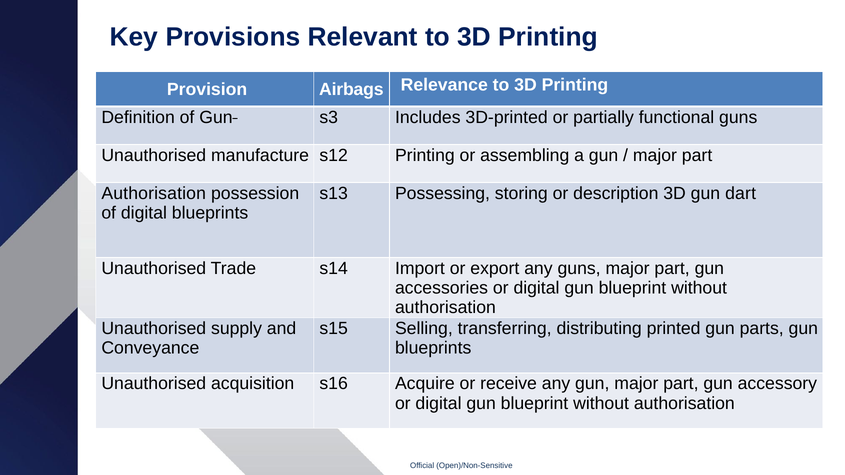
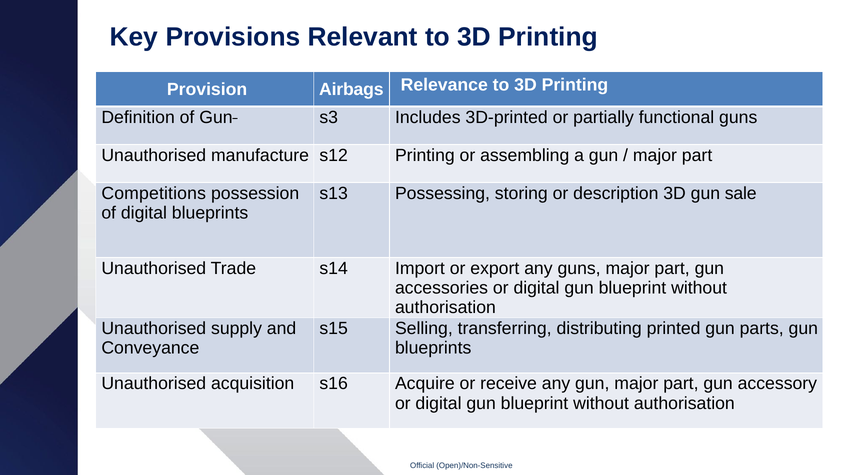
Authorisation at (154, 193): Authorisation -> Competitions
dart: dart -> sale
